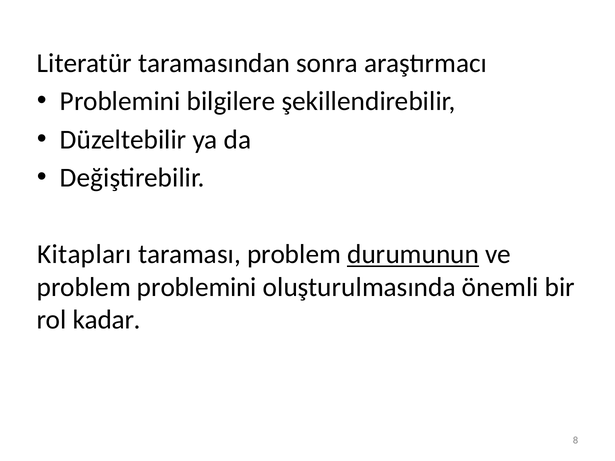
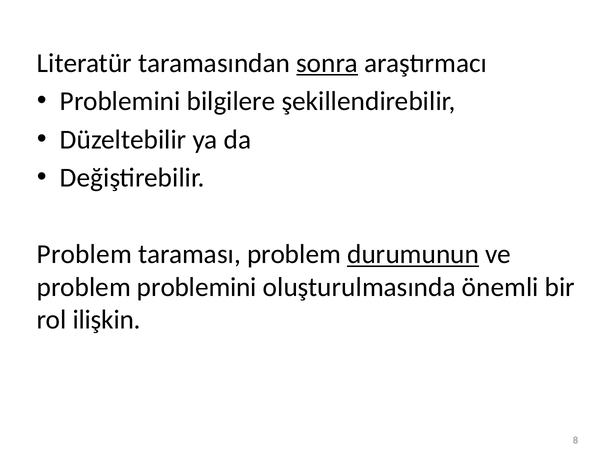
sonra underline: none -> present
Kitapları at (84, 255): Kitapları -> Problem
kadar: kadar -> ilişkin
